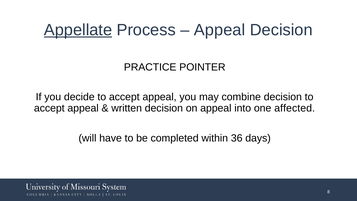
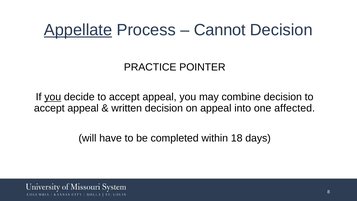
Appeal at (220, 30): Appeal -> Cannot
you at (53, 97) underline: none -> present
36: 36 -> 18
